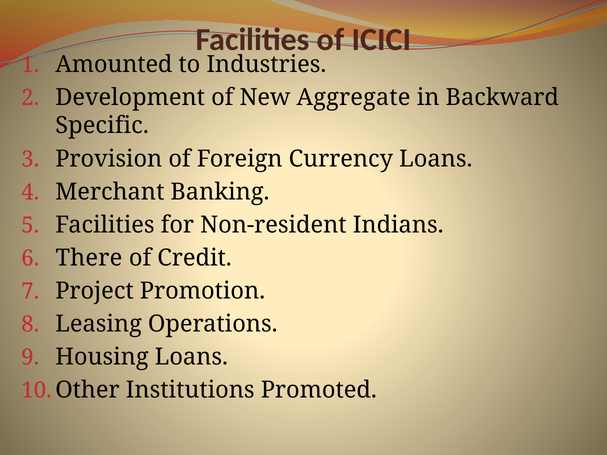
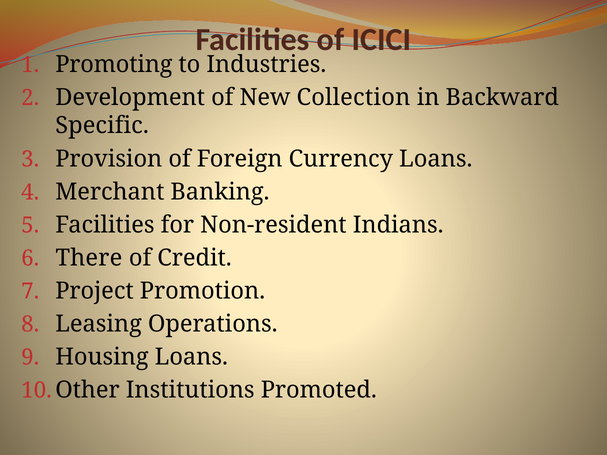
Amounted: Amounted -> Promoting
Aggregate: Aggregate -> Collection
